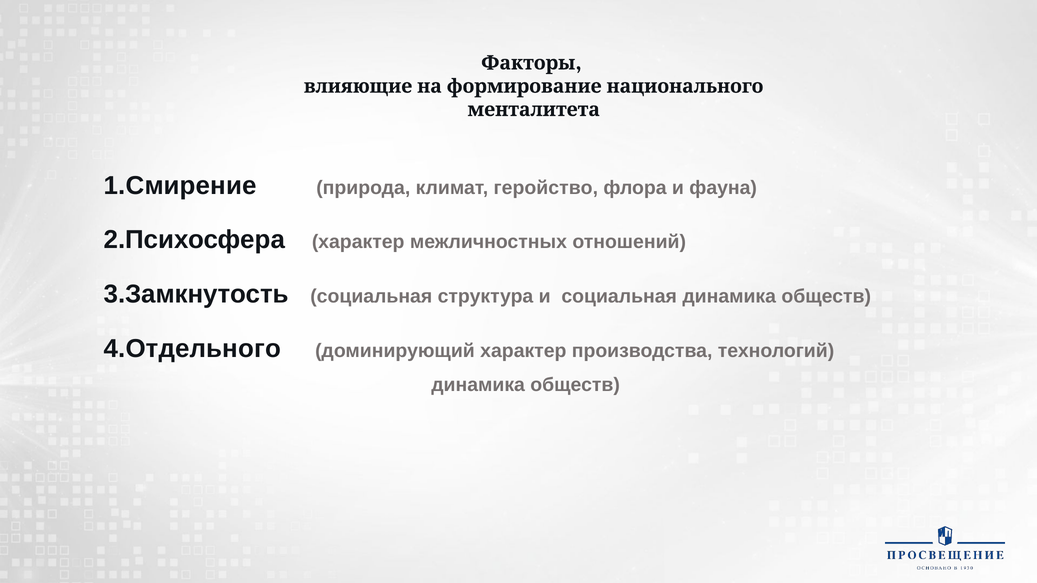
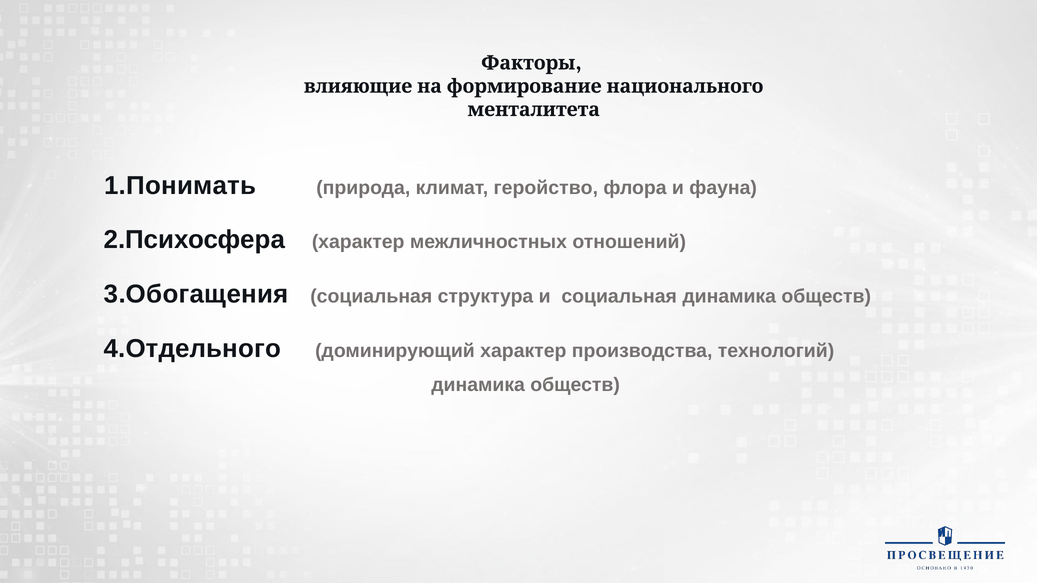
1.Смирение: 1.Смирение -> 1.Понимать
3.Замкнутость: 3.Замкнутость -> 3.Обогащения
